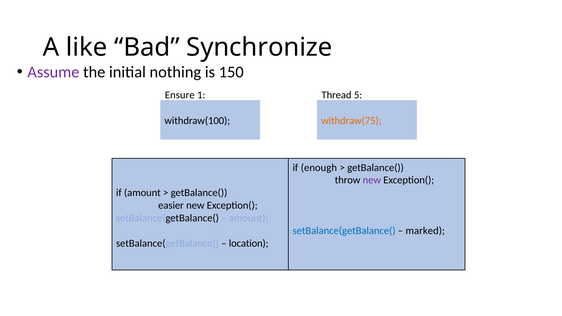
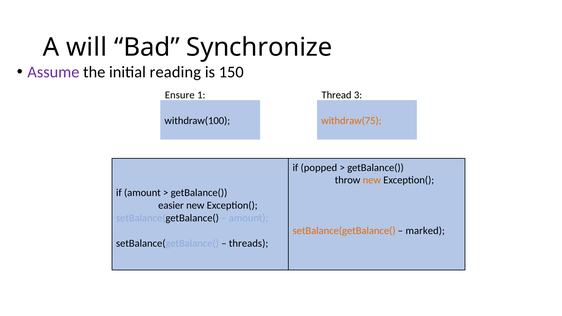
like: like -> will
nothing: nothing -> reading
5: 5 -> 3
enough: enough -> popped
new at (372, 180) colour: purple -> orange
setBalance(getBalance( at (344, 231) colour: blue -> orange
location: location -> threads
